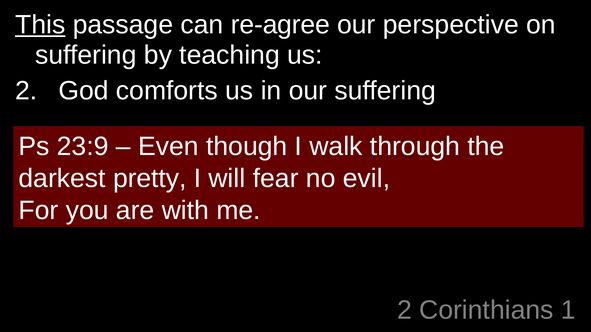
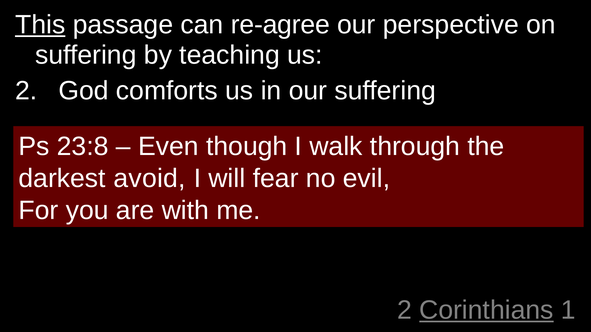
23:9: 23:9 -> 23:8
pretty: pretty -> avoid
Corinthians underline: none -> present
